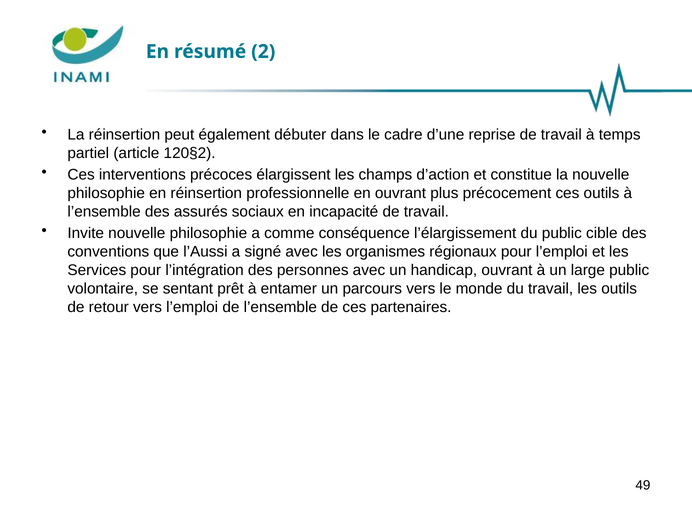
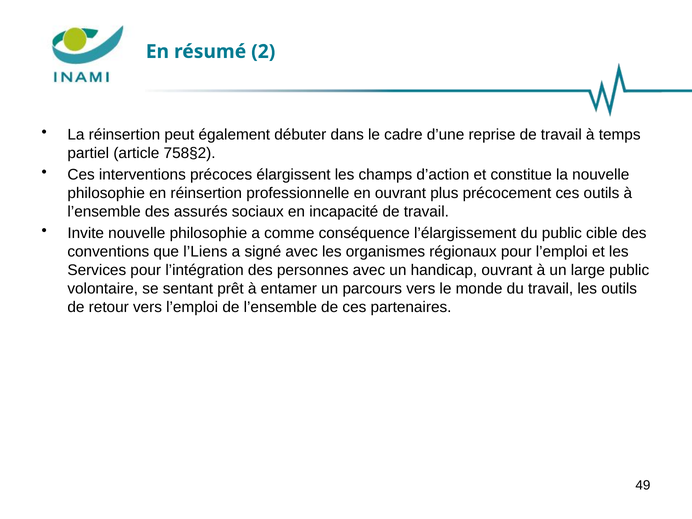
120§2: 120§2 -> 758§2
l’Aussi: l’Aussi -> l’Liens
